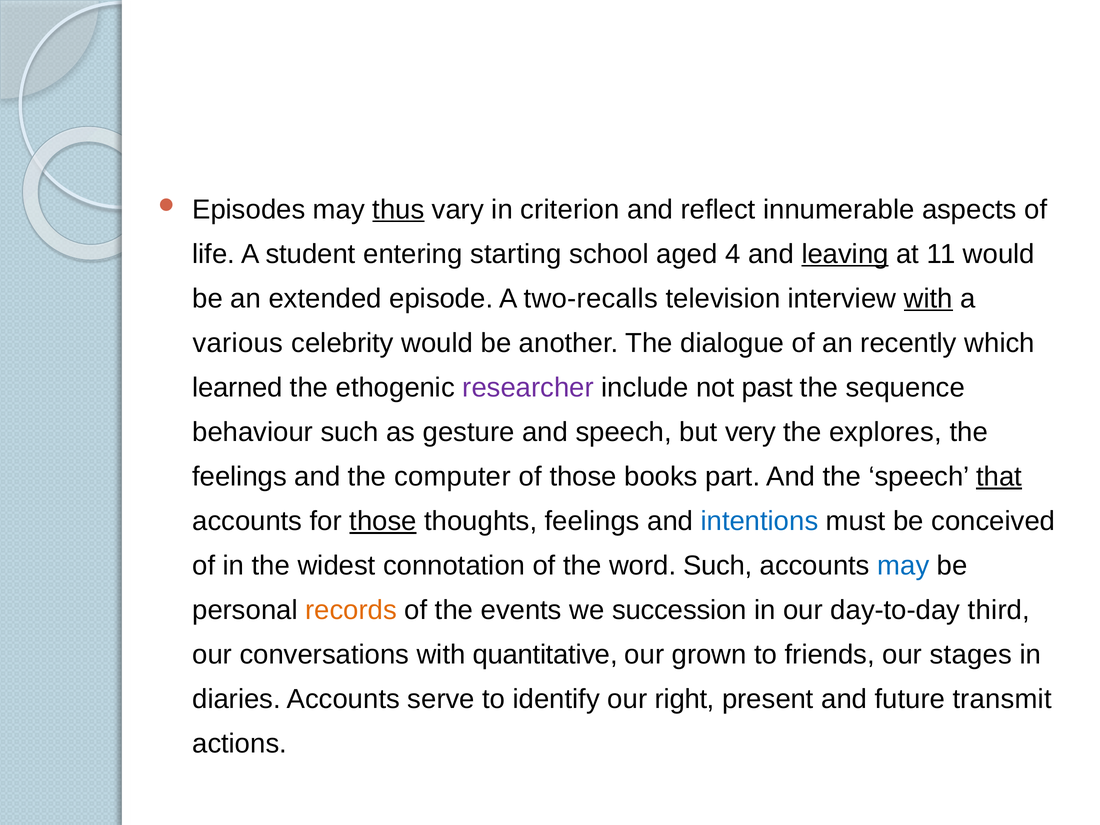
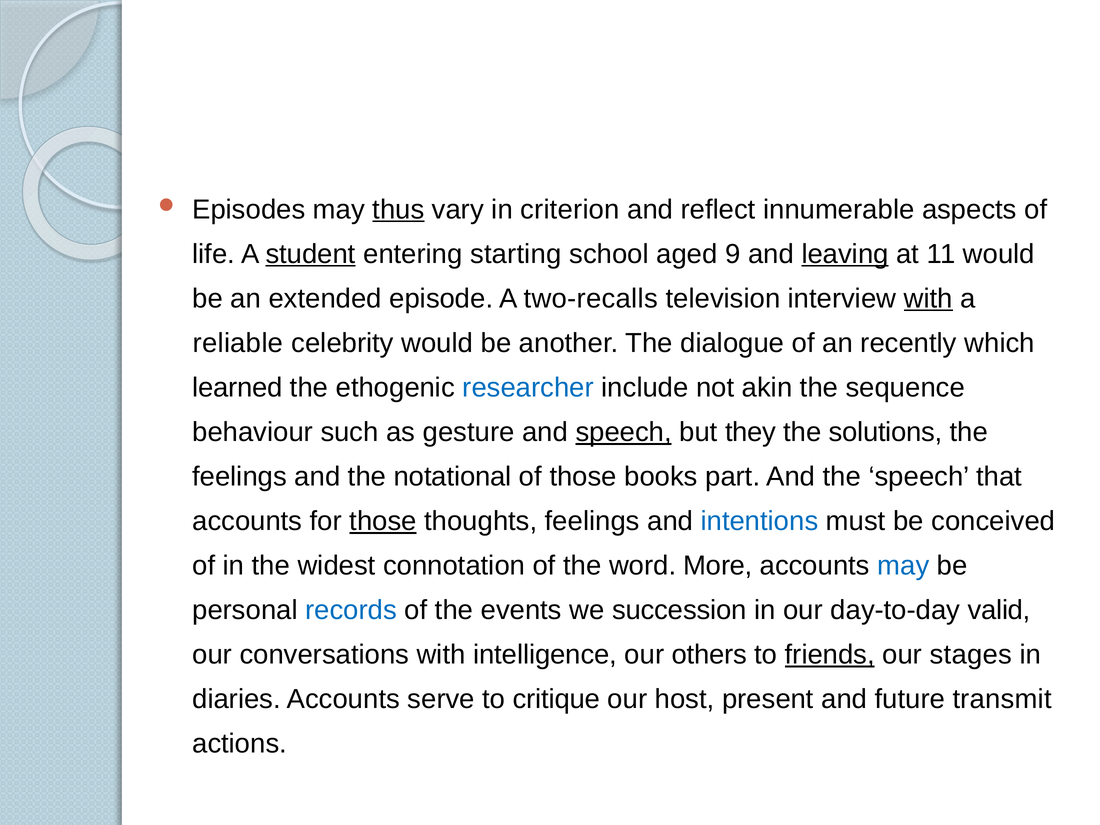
student underline: none -> present
4: 4 -> 9
various: various -> reliable
researcher colour: purple -> blue
past: past -> akin
speech at (624, 432) underline: none -> present
very: very -> they
explores: explores -> solutions
computer: computer -> notational
that underline: present -> none
word Such: Such -> More
records colour: orange -> blue
third: third -> valid
quantitative: quantitative -> intelligence
grown: grown -> others
friends underline: none -> present
identify: identify -> critique
right: right -> host
